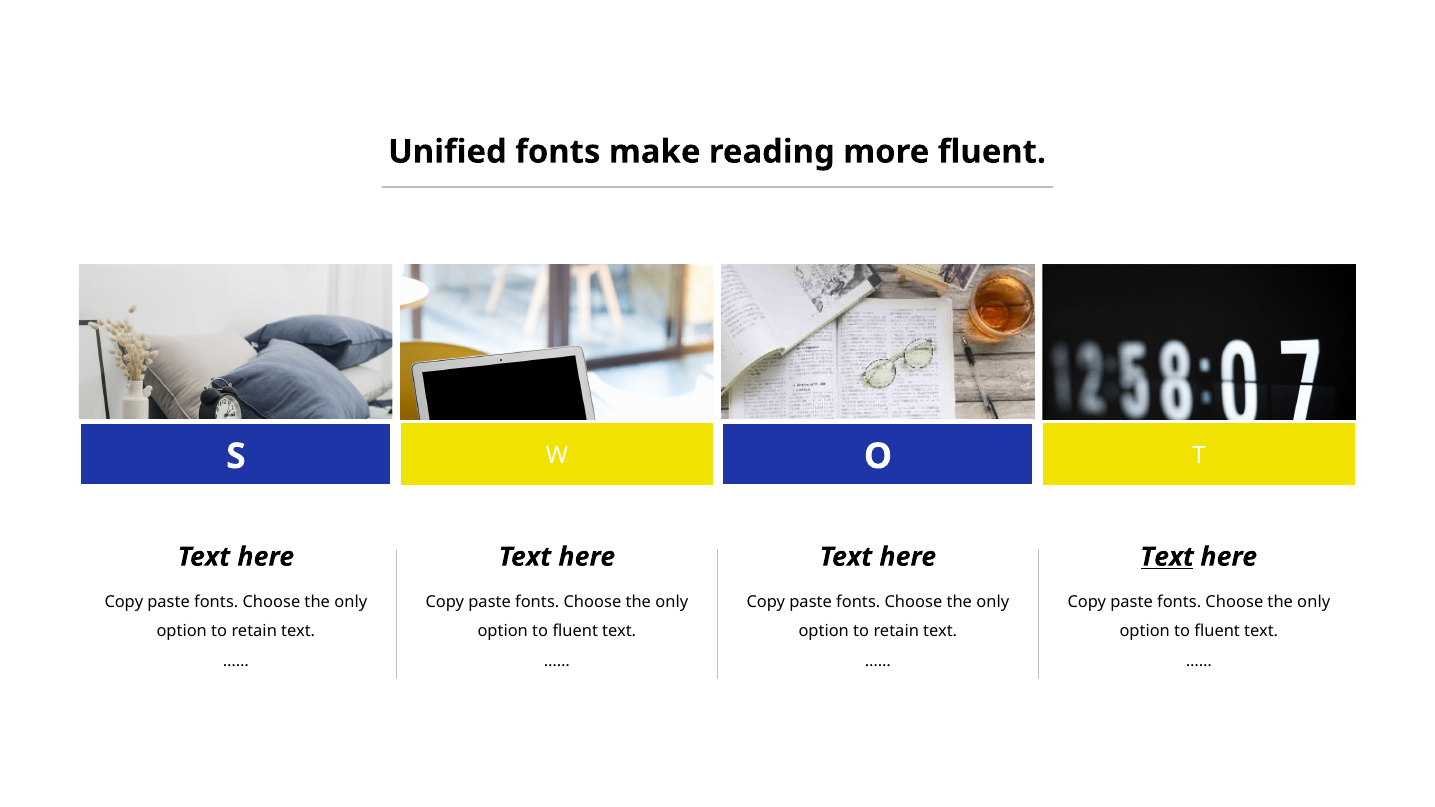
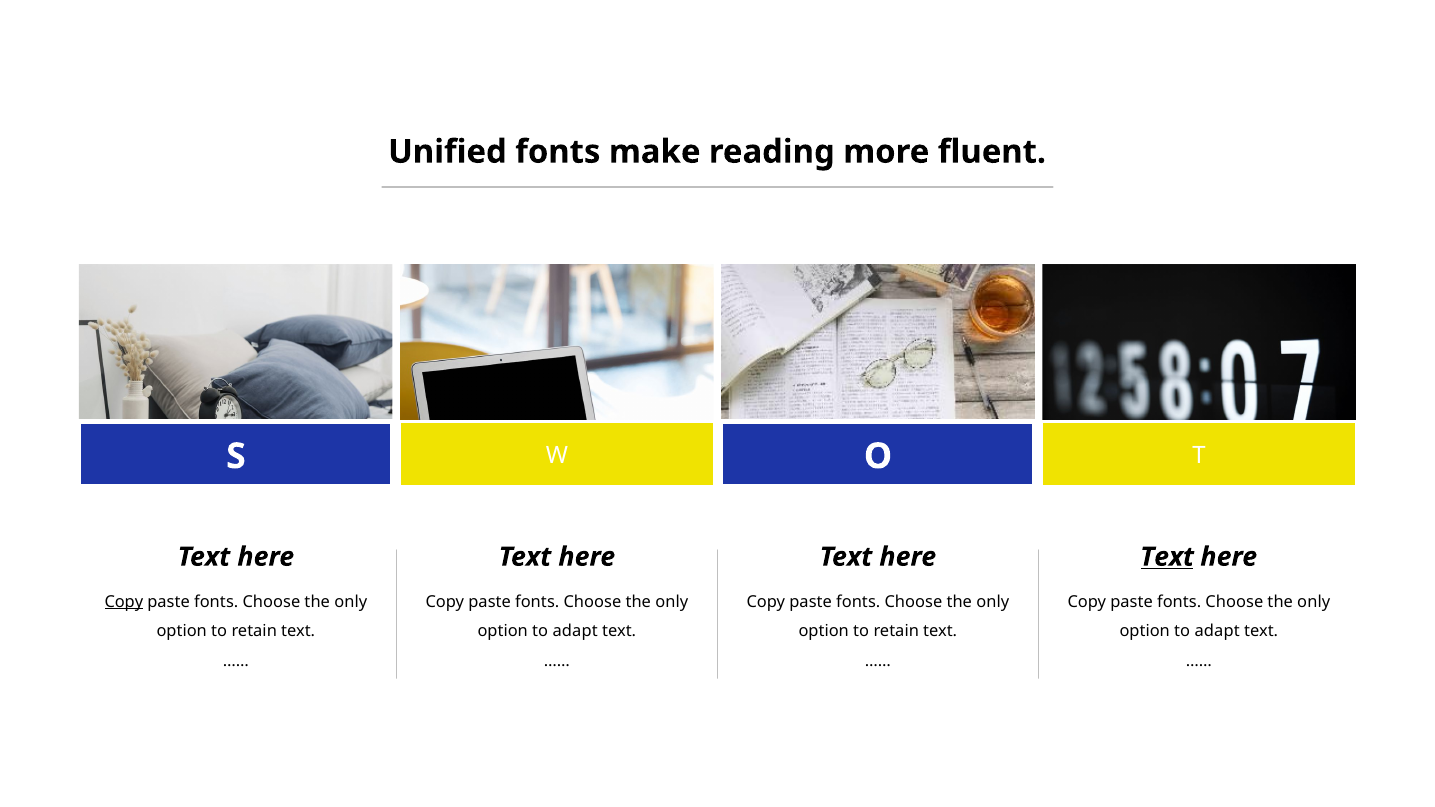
Copy at (124, 602) underline: none -> present
fluent at (575, 632): fluent -> adapt
fluent at (1217, 632): fluent -> adapt
